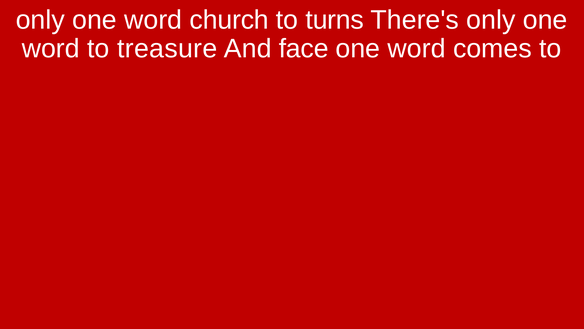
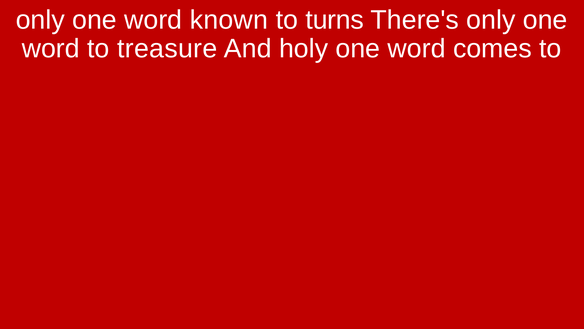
church: church -> known
face: face -> holy
